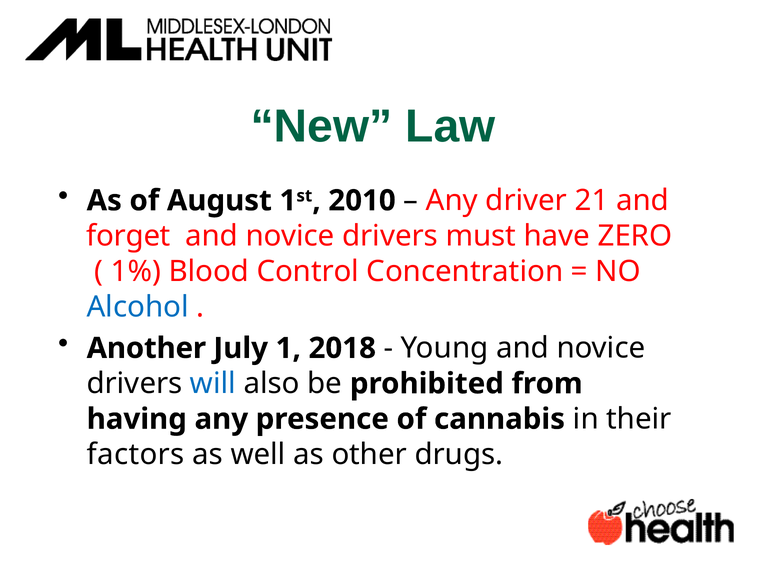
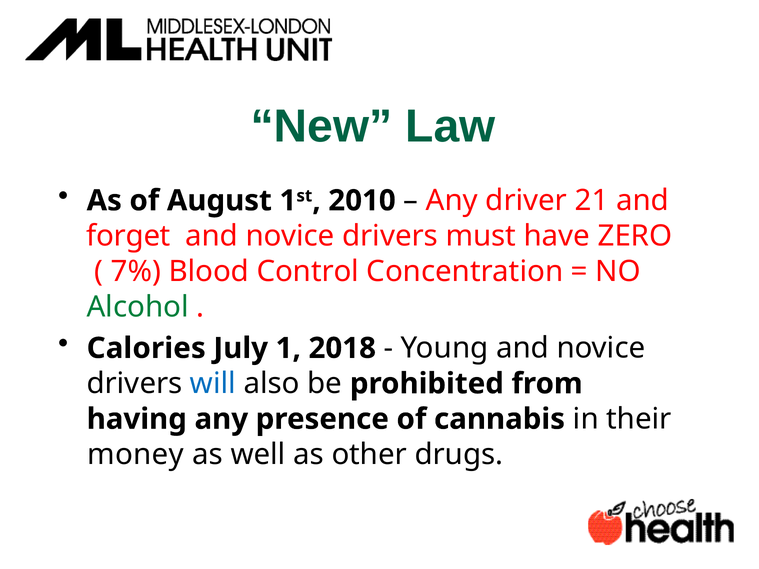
1%: 1% -> 7%
Alcohol colour: blue -> green
Another: Another -> Calories
factors: factors -> money
